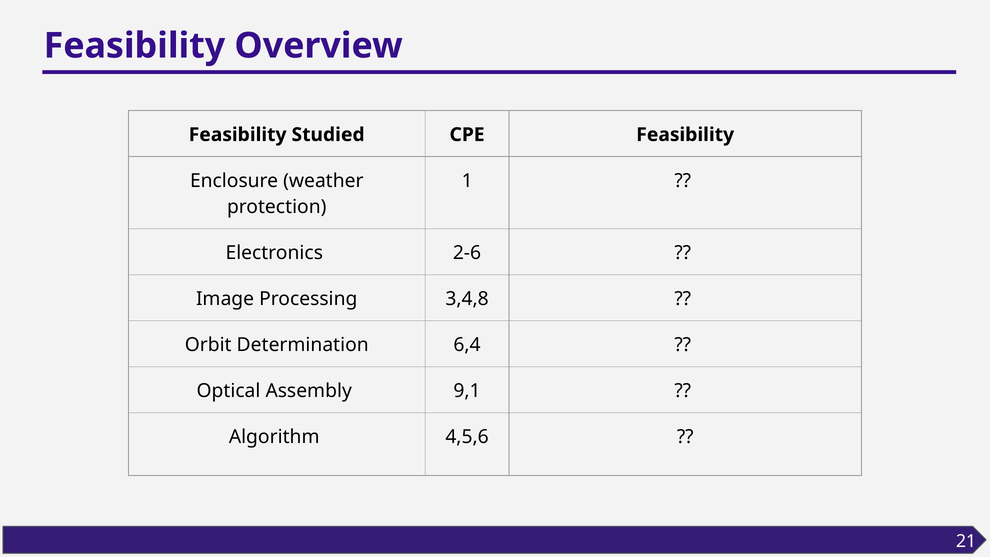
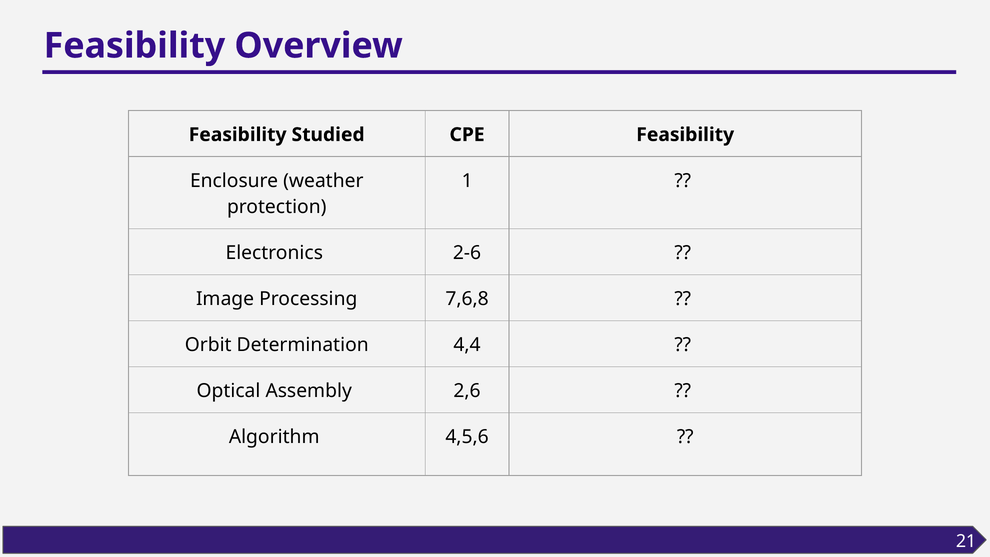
3,4,8: 3,4,8 -> 7,6,8
6,4: 6,4 -> 4,4
9,1: 9,1 -> 2,6
